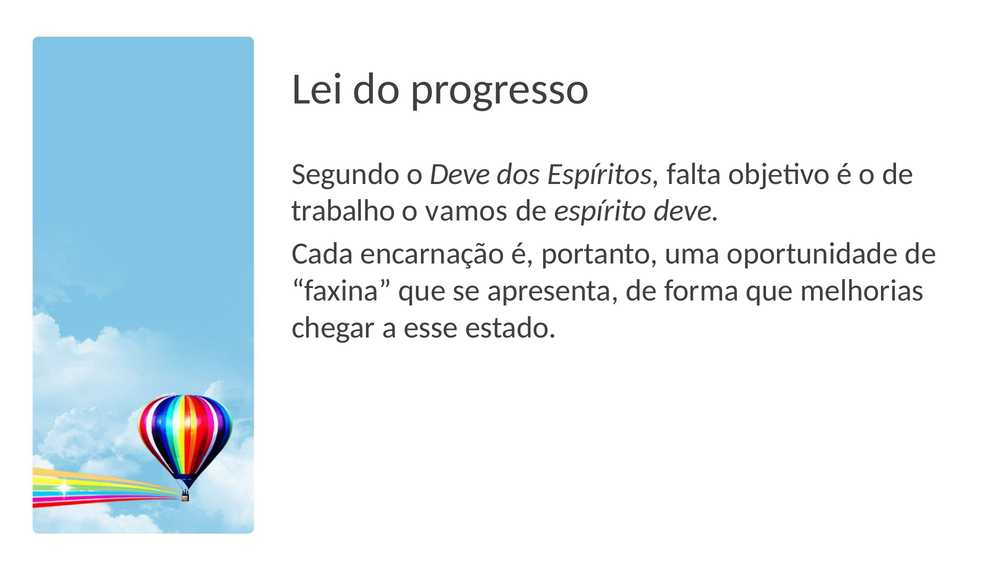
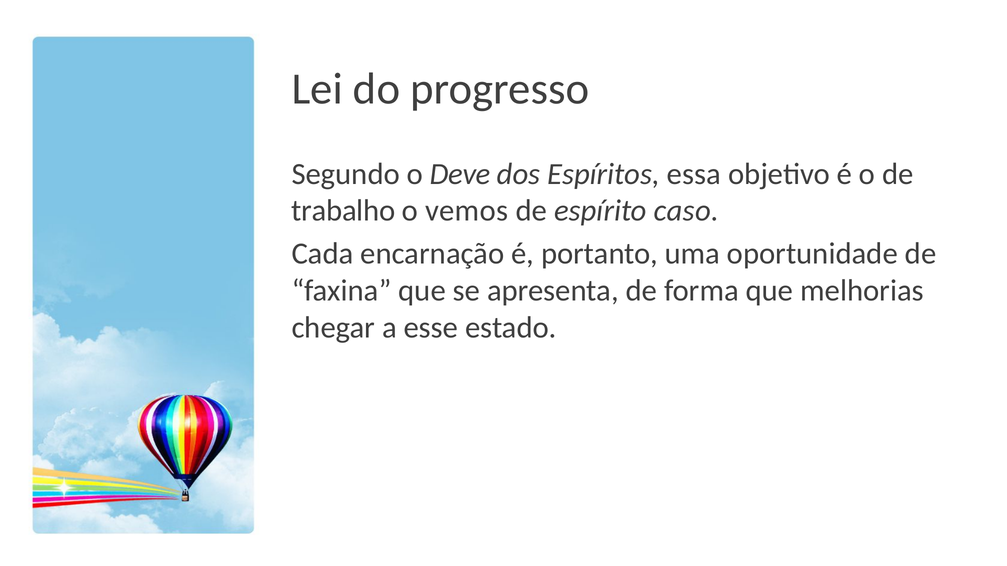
falta: falta -> essa
vamos: vamos -> vemos
espírito deve: deve -> caso
